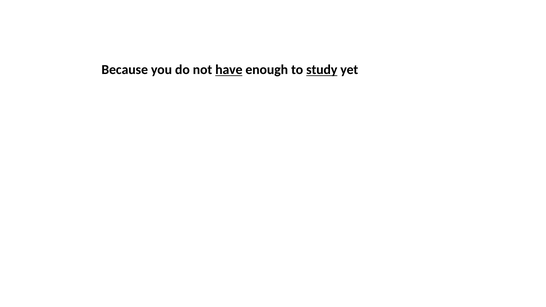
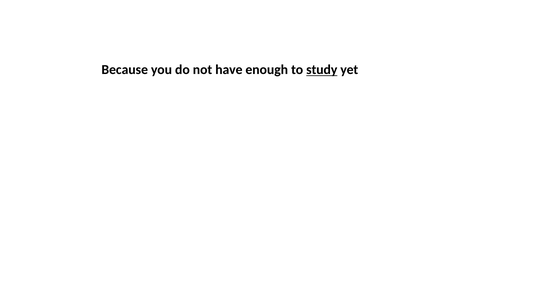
have underline: present -> none
